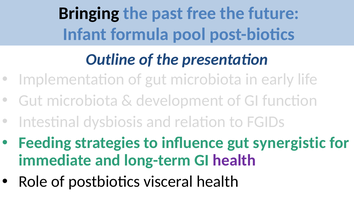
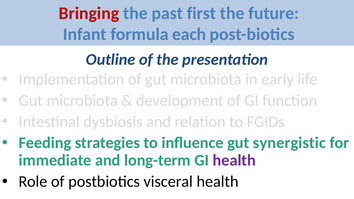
Bringing colour: black -> red
free: free -> first
pool: pool -> each
